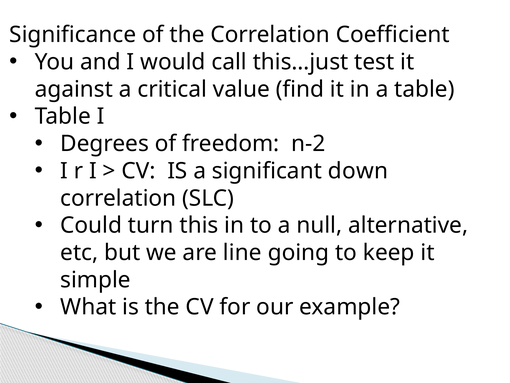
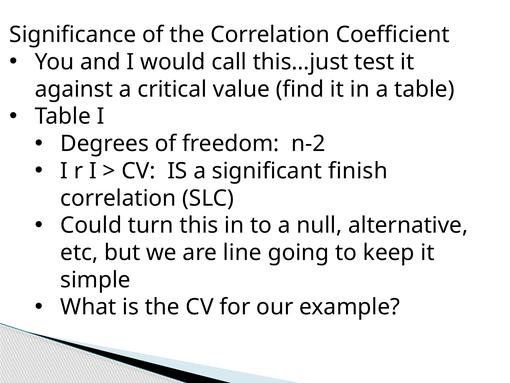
down: down -> finish
